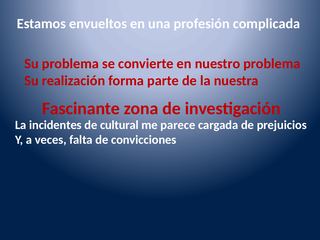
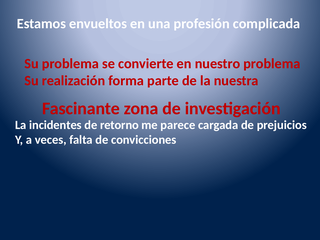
cultural: cultural -> retorno
